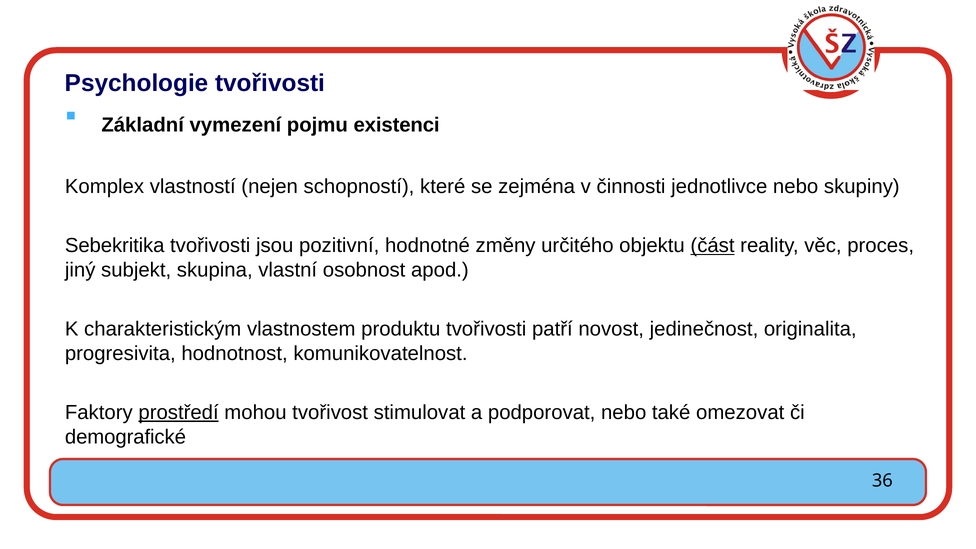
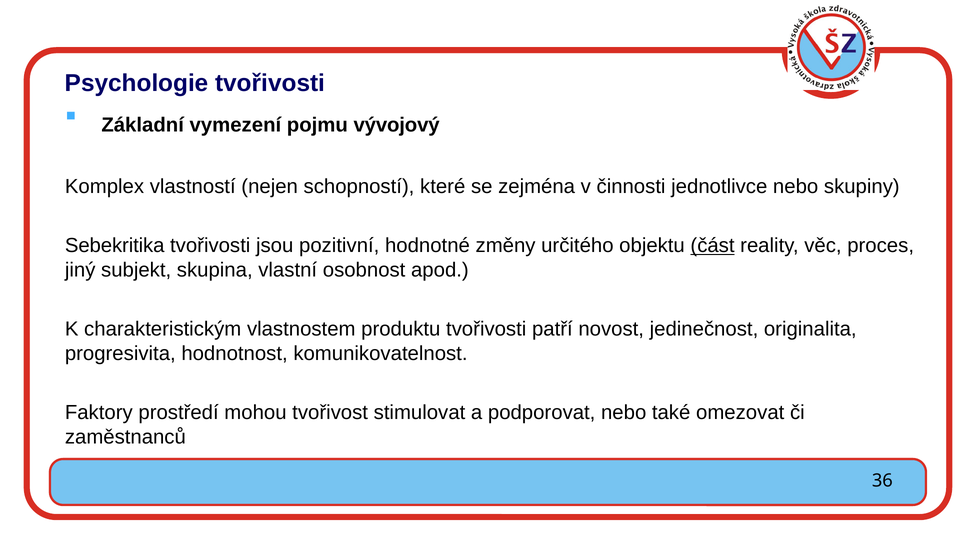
existenci: existenci -> vývojový
prostředí underline: present -> none
demografické: demografické -> zaměstnanců
